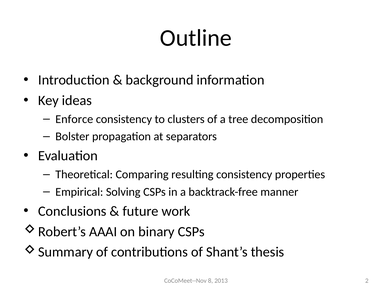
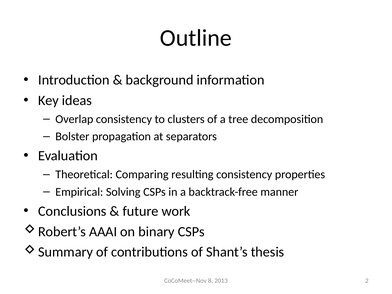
Enforce: Enforce -> Overlap
